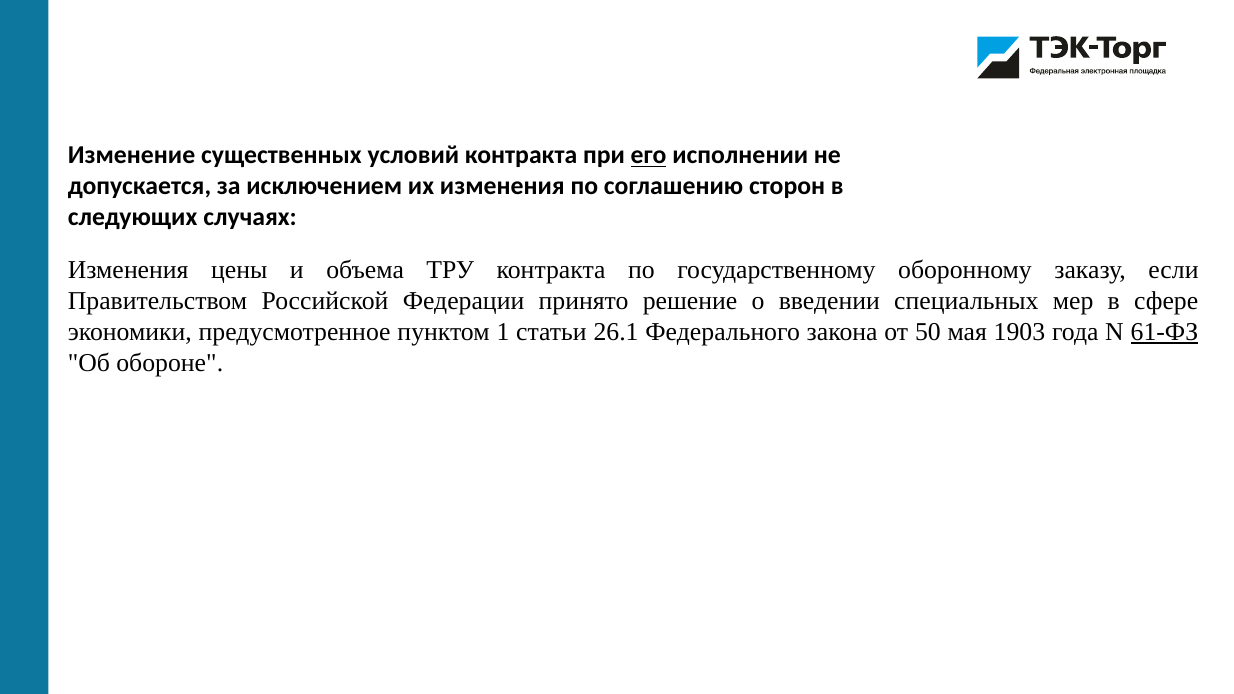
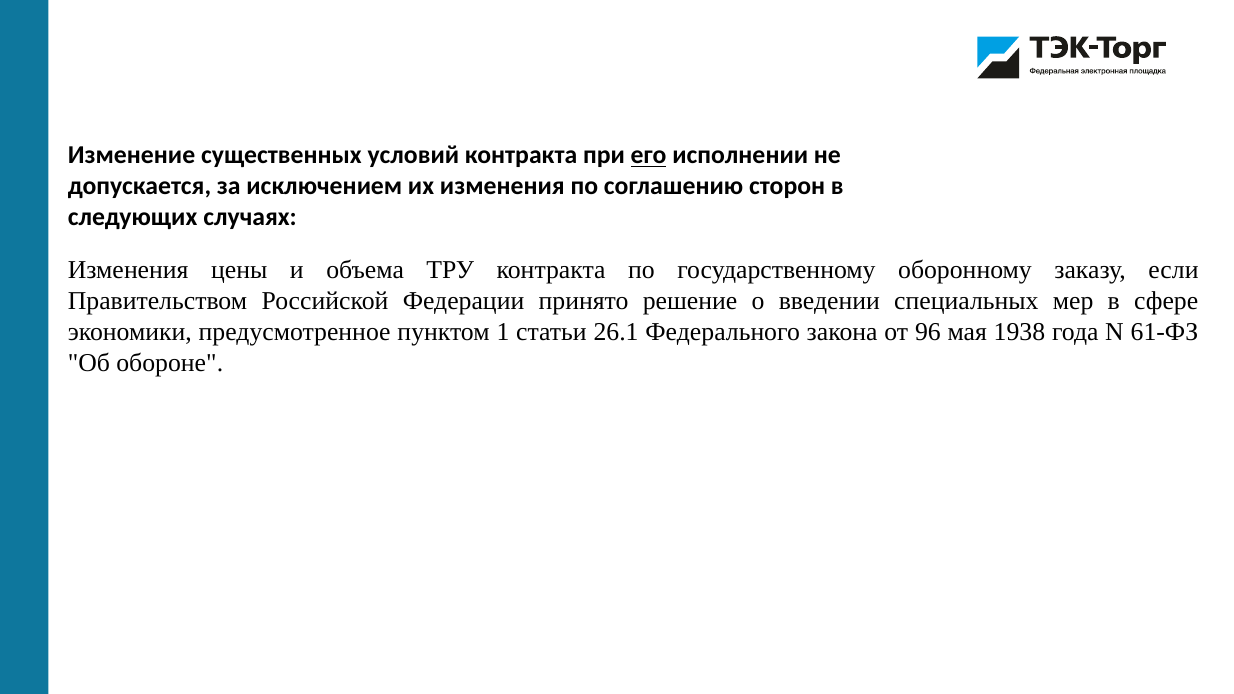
50: 50 -> 96
1903: 1903 -> 1938
61-ФЗ underline: present -> none
